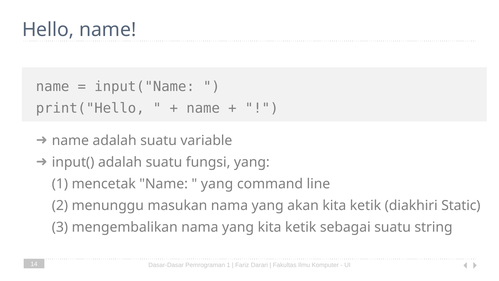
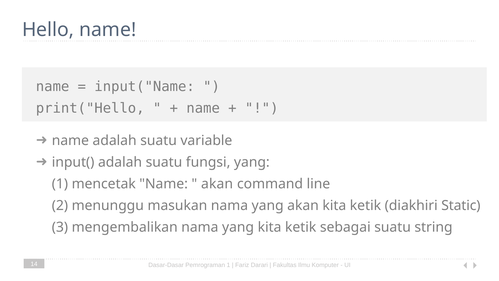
yang at (217, 184): yang -> akan
